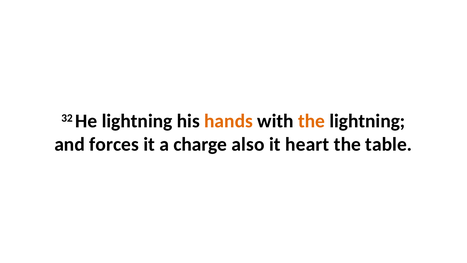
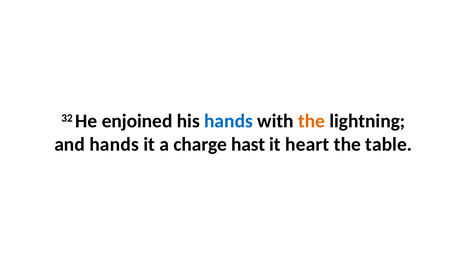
He lightning: lightning -> enjoined
hands at (229, 121) colour: orange -> blue
and forces: forces -> hands
also: also -> hast
